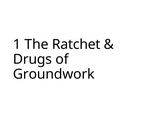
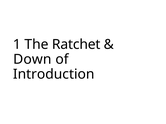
Drugs: Drugs -> Down
Groundwork: Groundwork -> Introduction
